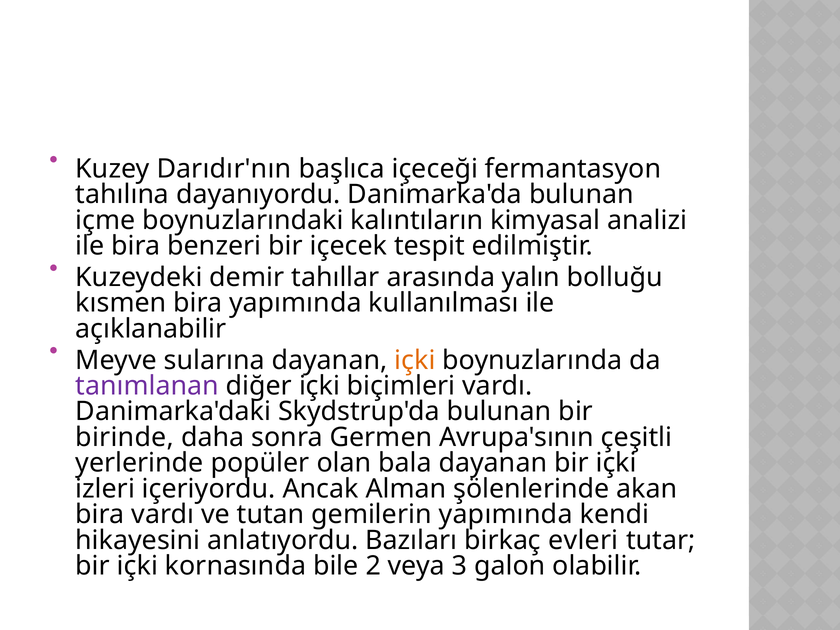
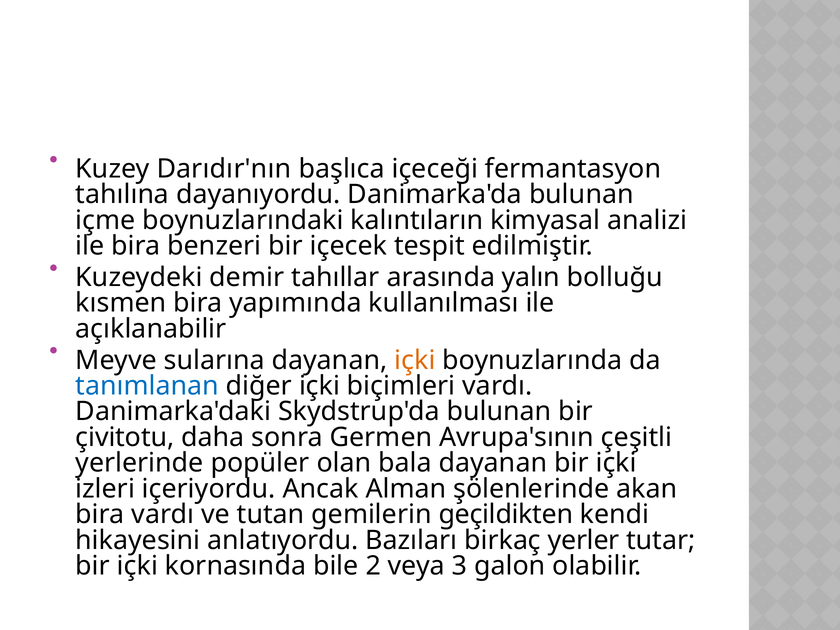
tanımlanan colour: purple -> blue
birinde: birinde -> çivitotu
gemilerin yapımında: yapımında -> geçildikten
evleri: evleri -> yerler
